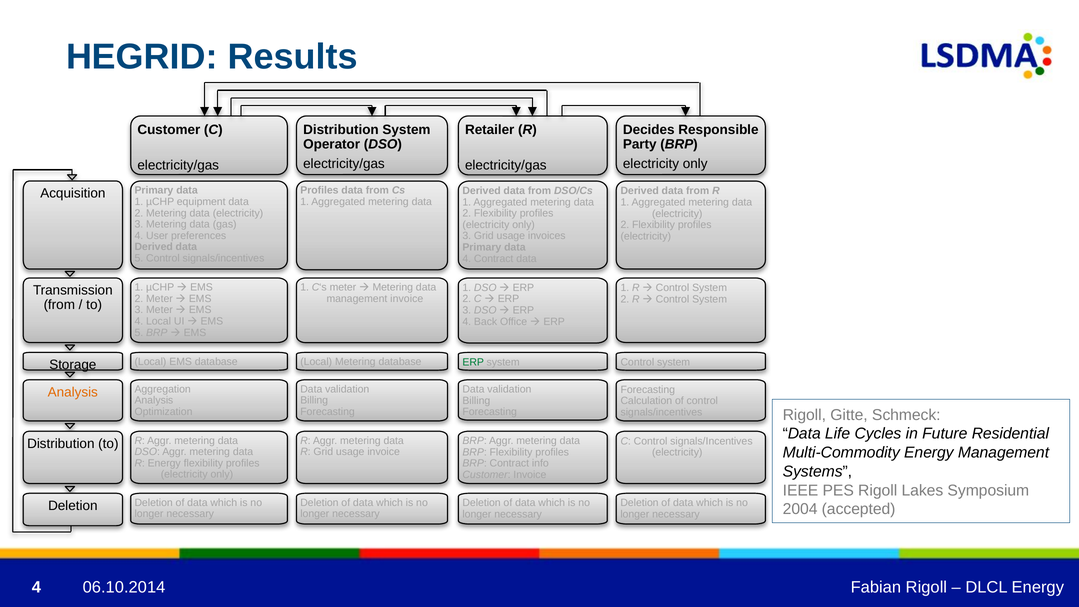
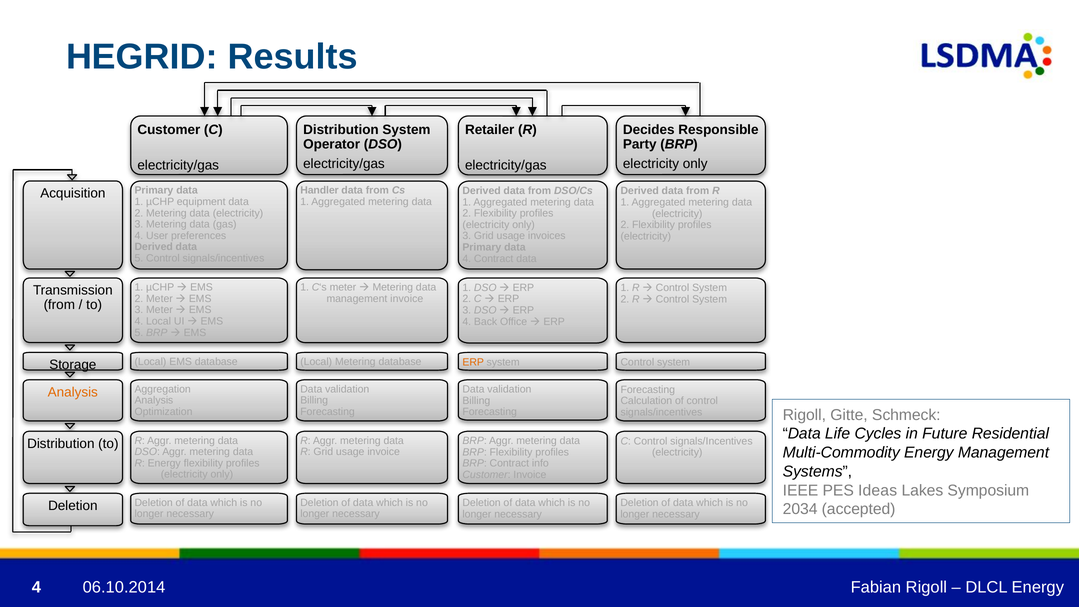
Profiles at (319, 191): Profiles -> Handler
ERP at (473, 362) colour: green -> orange
PES Rigoll: Rigoll -> Ideas
2004: 2004 -> 2034
